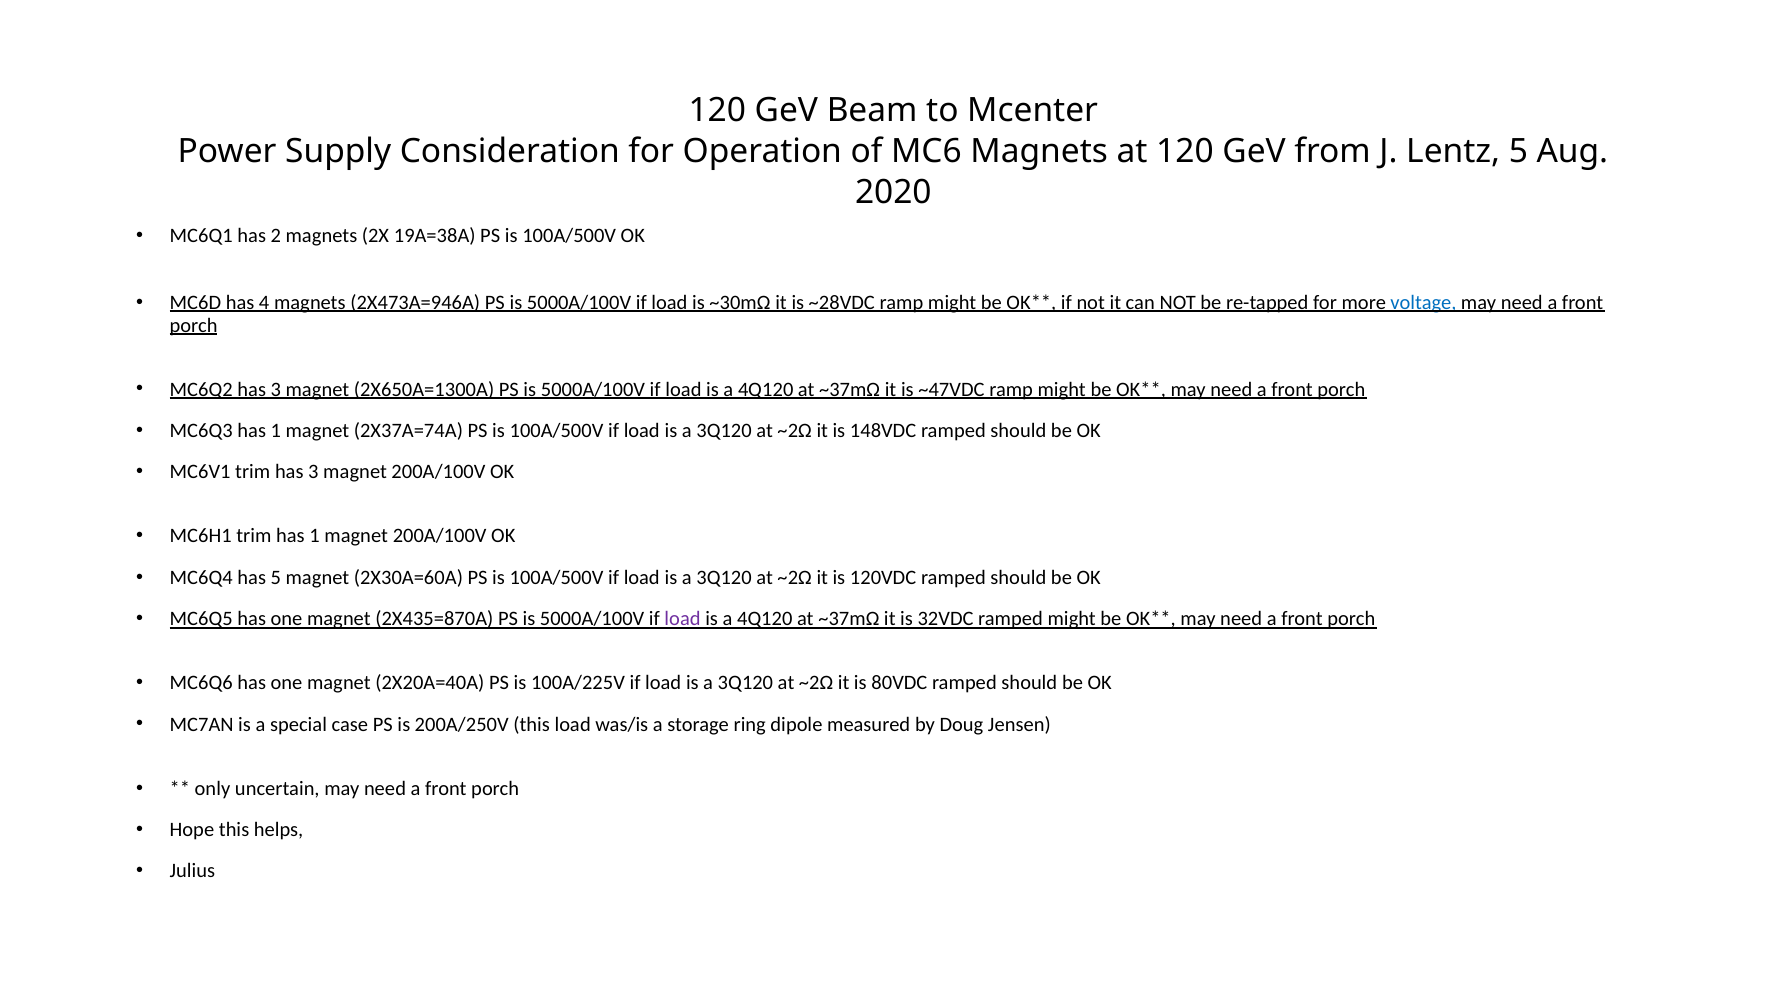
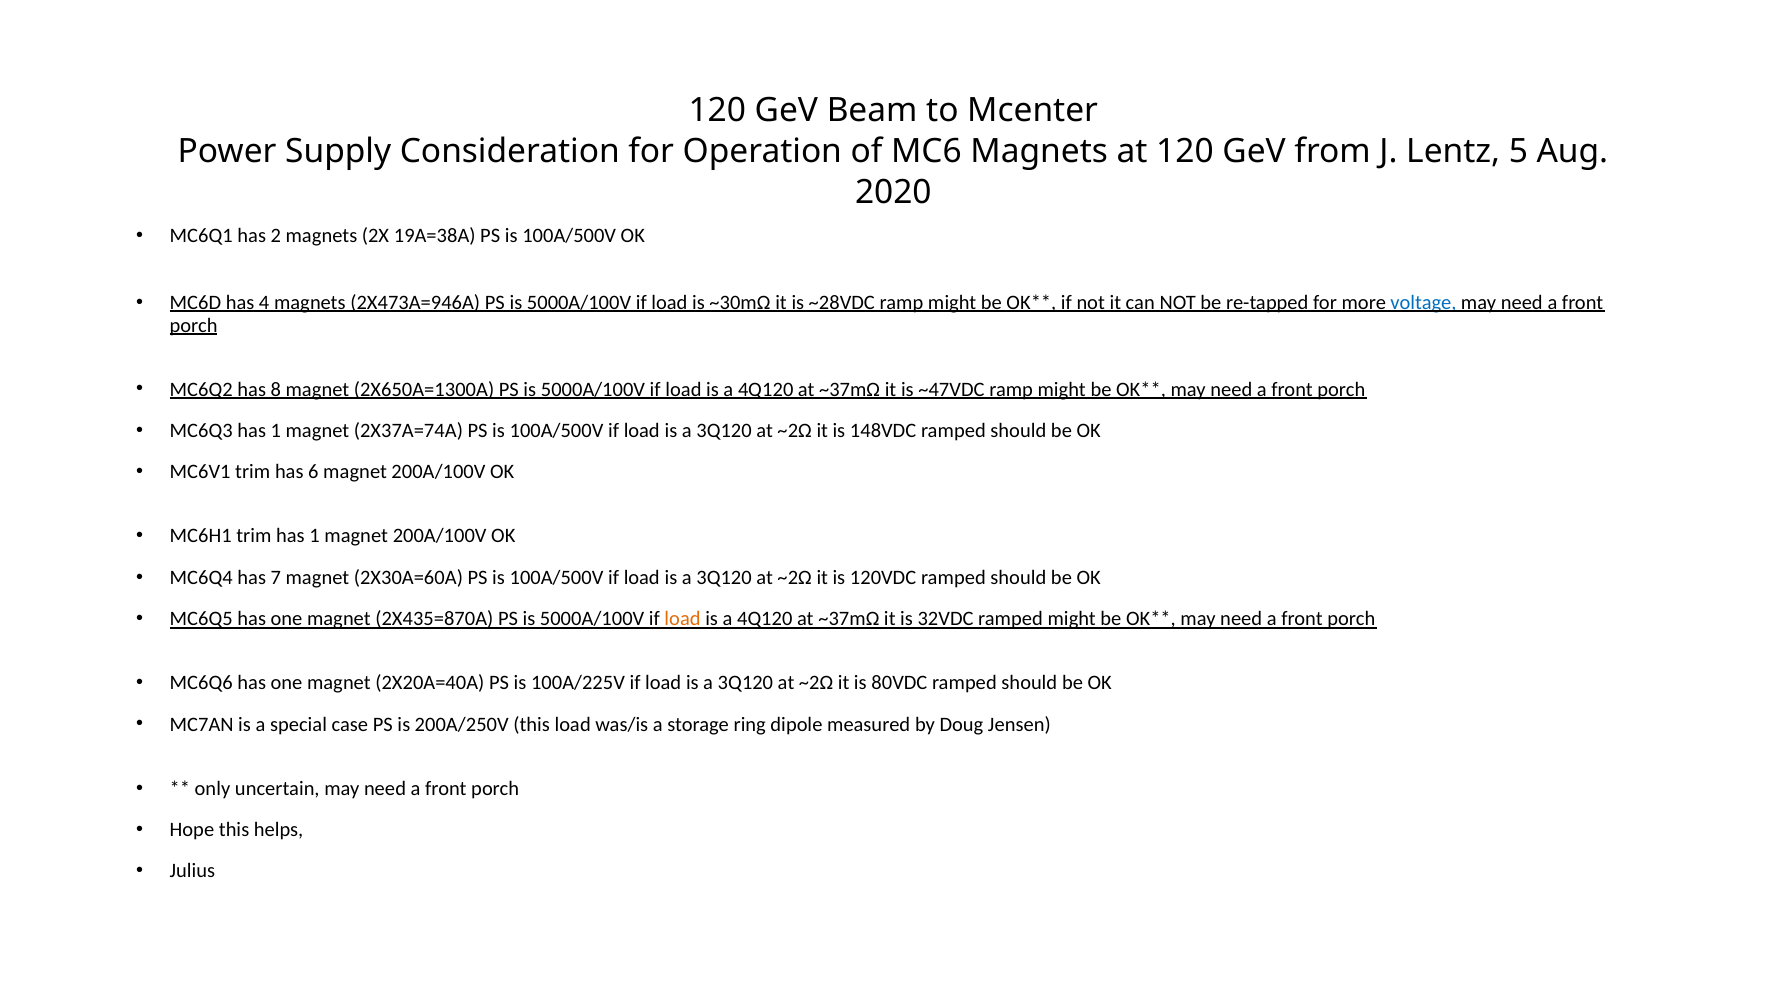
MC6Q2 has 3: 3 -> 8
trim has 3: 3 -> 6
has 5: 5 -> 7
load at (683, 619) colour: purple -> orange
